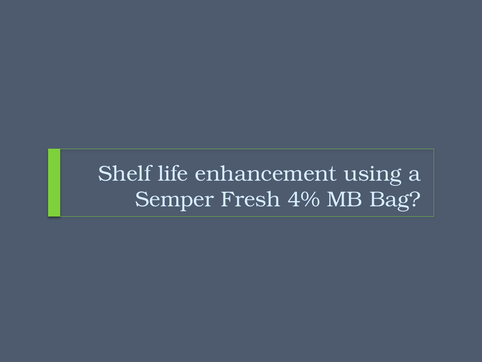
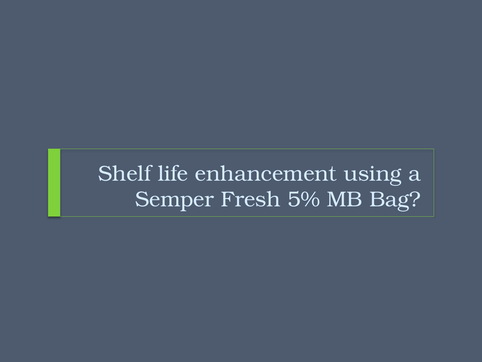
4%: 4% -> 5%
